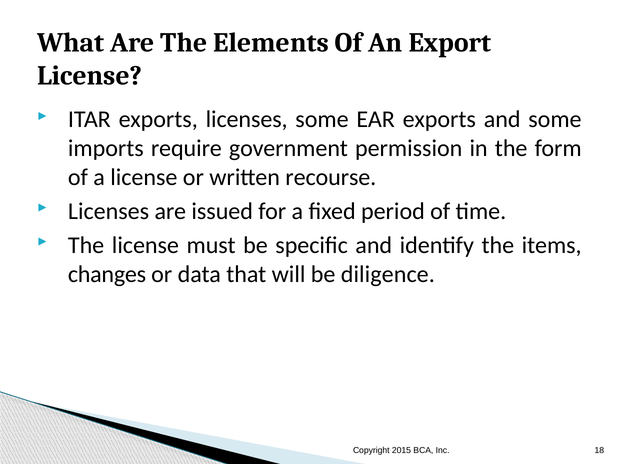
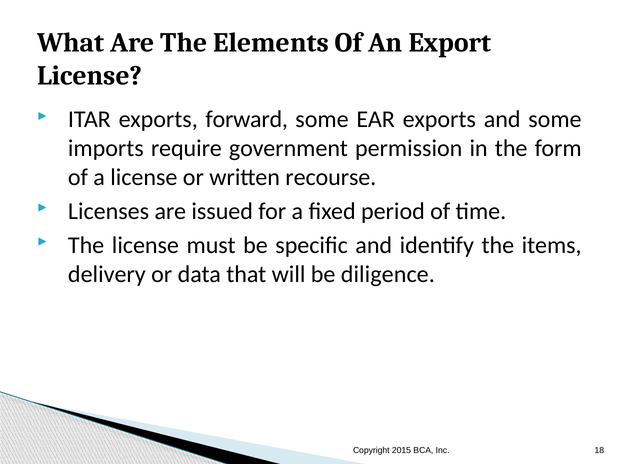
exports licenses: licenses -> forward
changes: changes -> delivery
